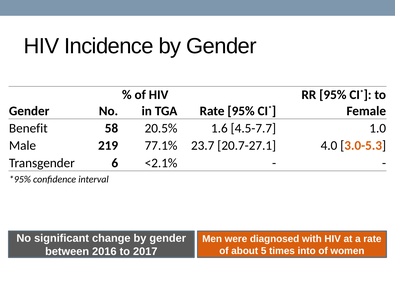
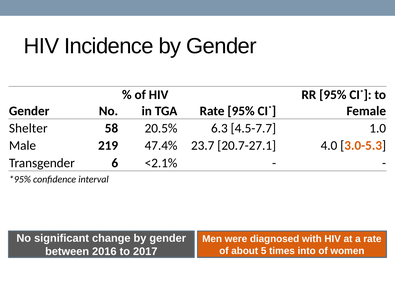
Benefit: Benefit -> Shelter
1.6: 1.6 -> 6.3
77.1%: 77.1% -> 47.4%
